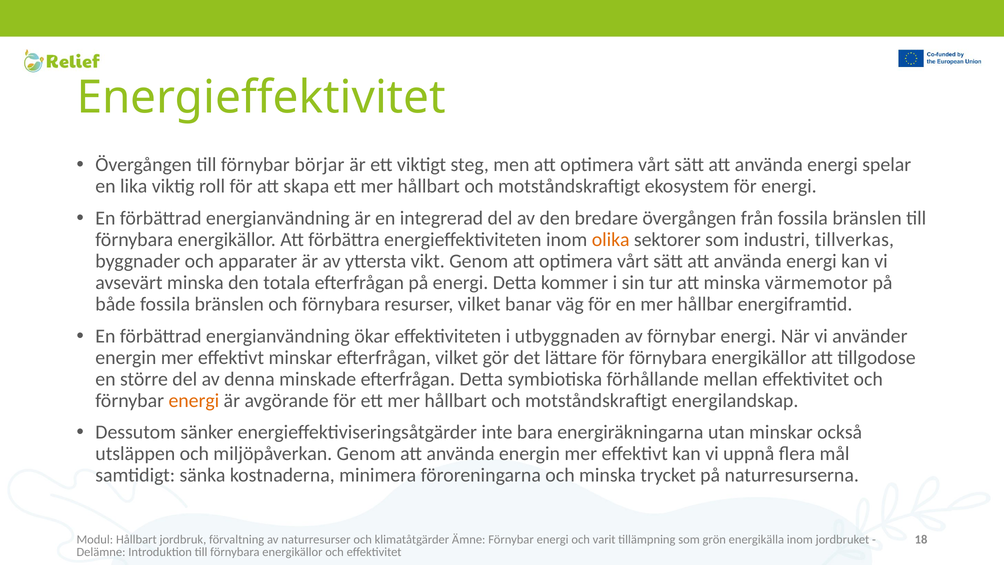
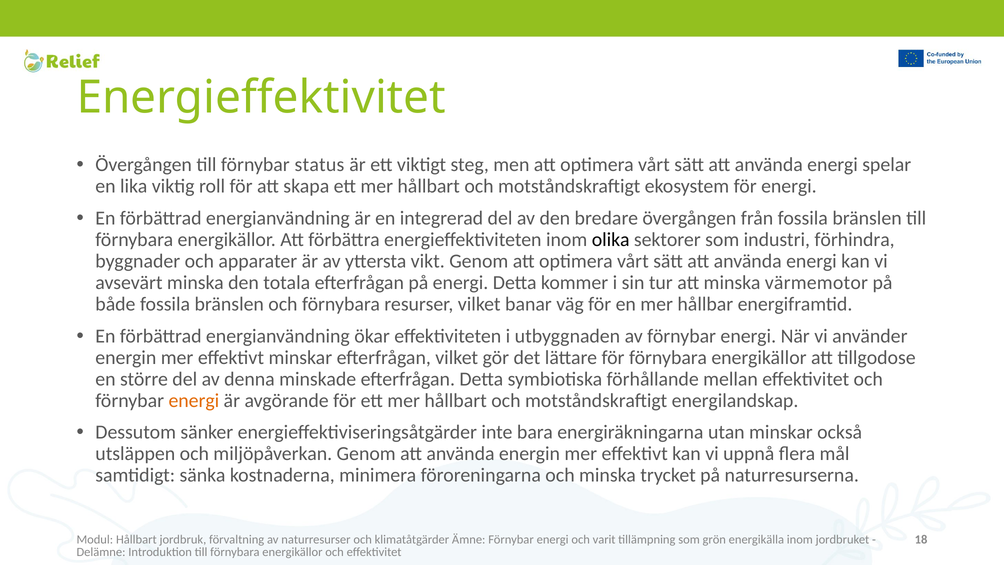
börjar: börjar -> status
olika colour: orange -> black
tillverkas: tillverkas -> förhindra
